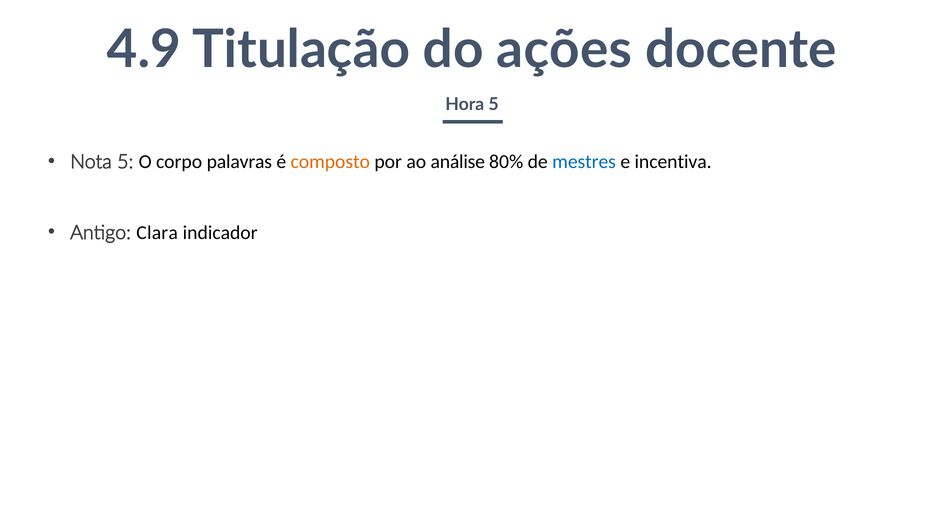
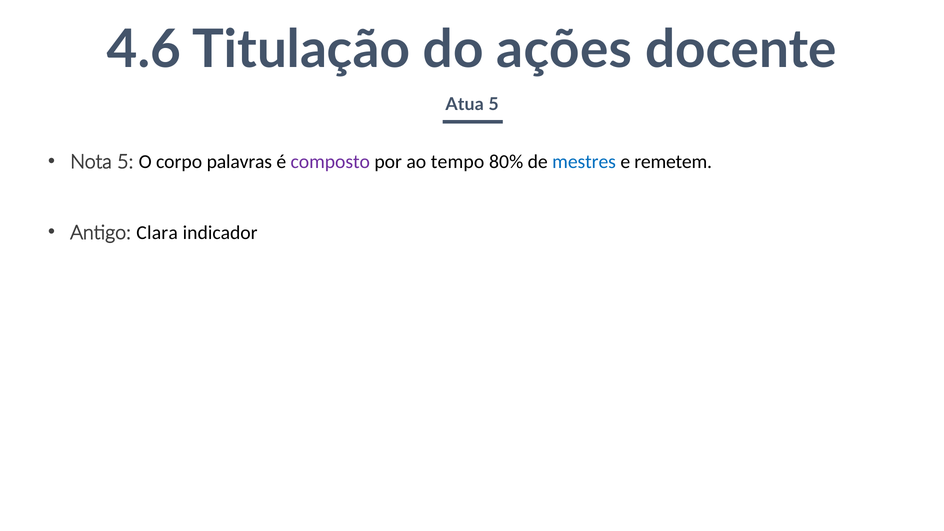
4.9: 4.9 -> 4.6
Hora: Hora -> Atua
composto colour: orange -> purple
análise: análise -> tempo
incentiva: incentiva -> remetem
